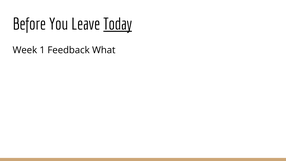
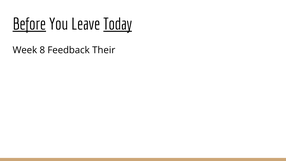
Before underline: none -> present
1: 1 -> 8
What: What -> Their
